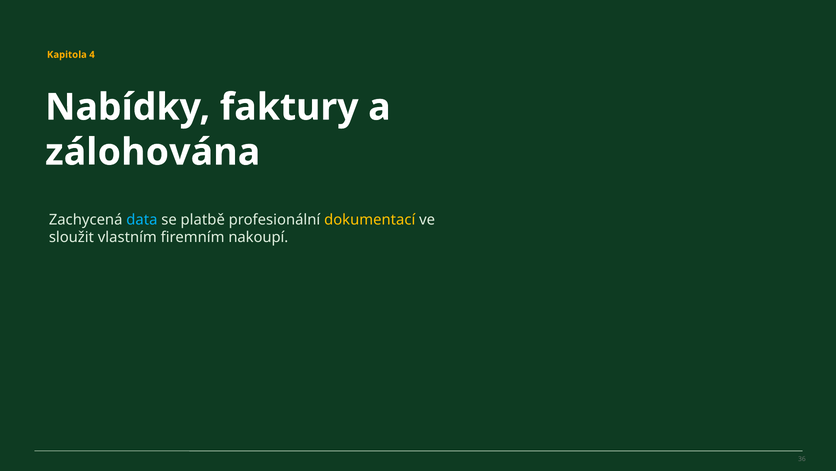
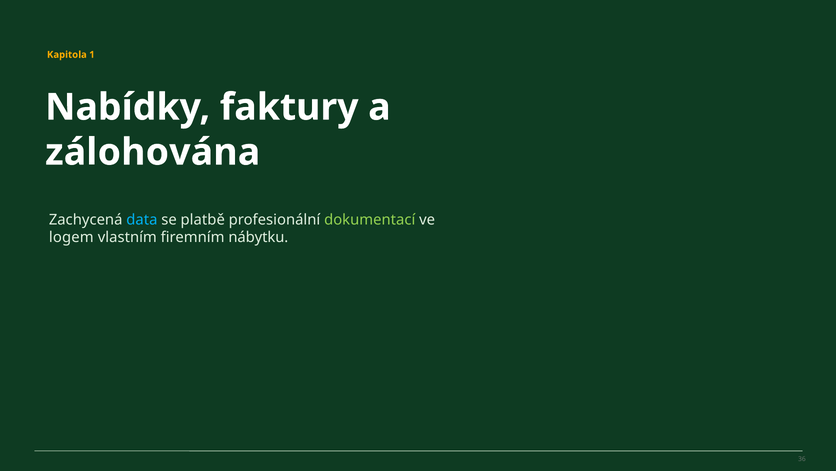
4: 4 -> 1
dokumentací colour: yellow -> light green
sloužit: sloužit -> logem
nakoupí: nakoupí -> nábytku
